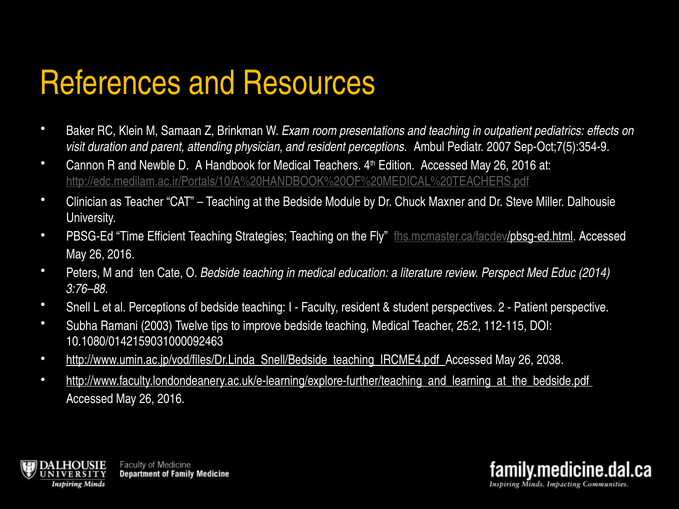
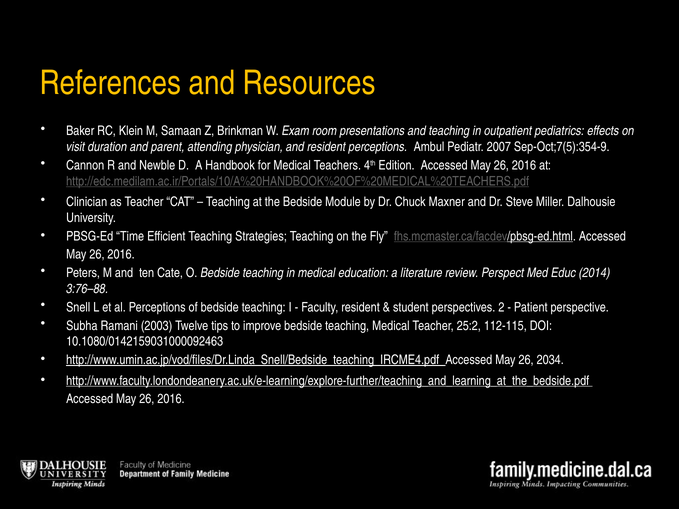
2038: 2038 -> 2034
